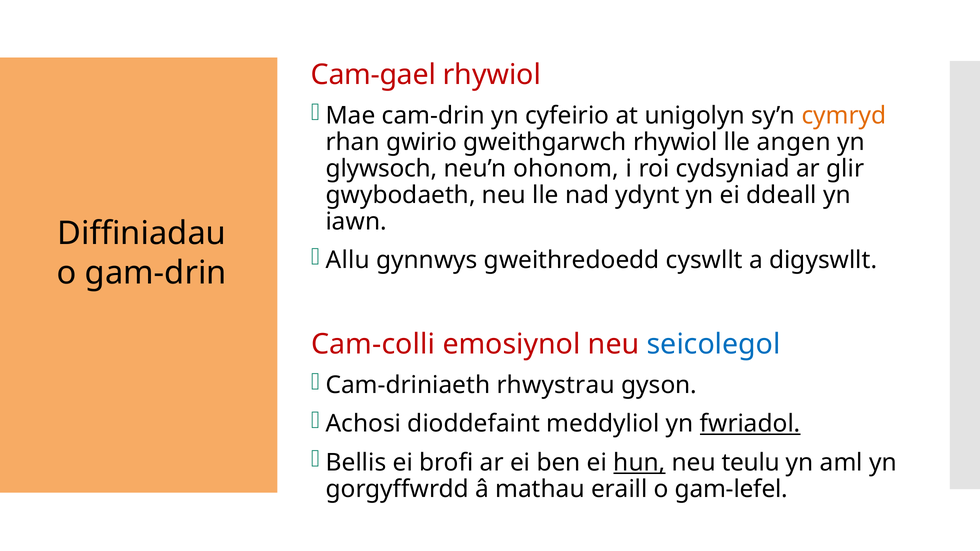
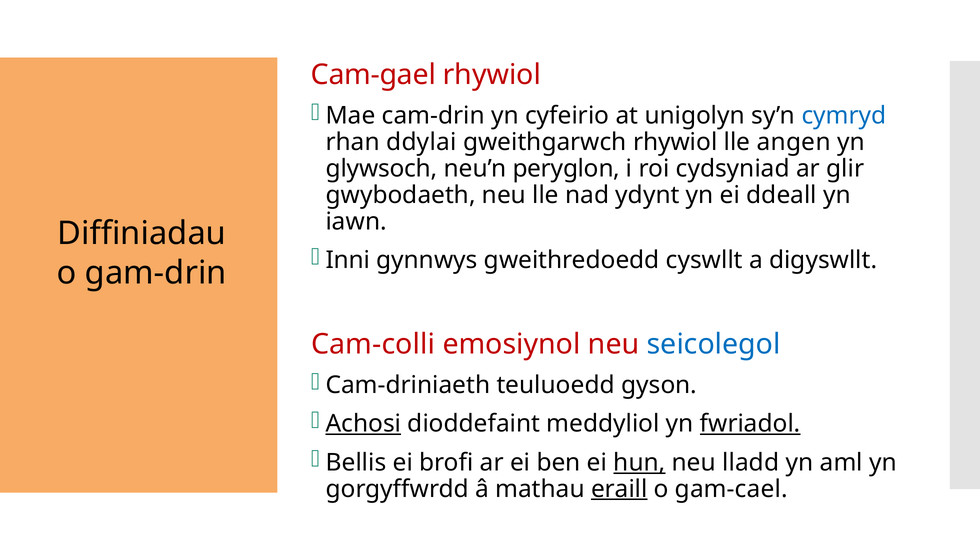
cymryd colour: orange -> blue
gwirio: gwirio -> ddylai
ohonom: ohonom -> peryglon
Allu: Allu -> Inni
rhwystrau: rhwystrau -> teuluoedd
Achosi underline: none -> present
teulu: teulu -> lladd
eraill underline: none -> present
gam-lefel: gam-lefel -> gam-cael
